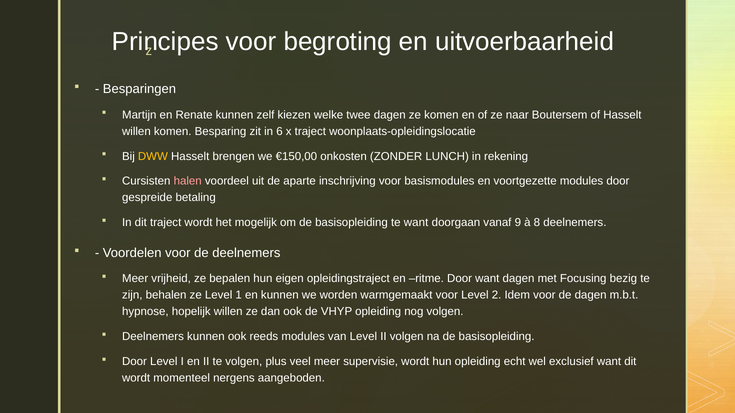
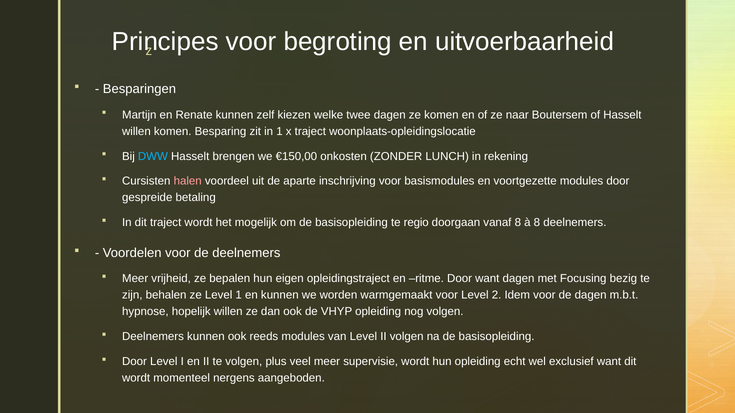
in 6: 6 -> 1
DWW colour: yellow -> light blue
te want: want -> regio
vanaf 9: 9 -> 8
